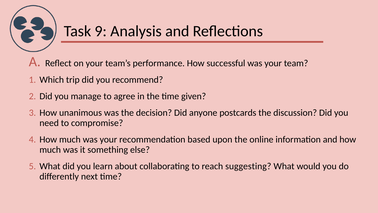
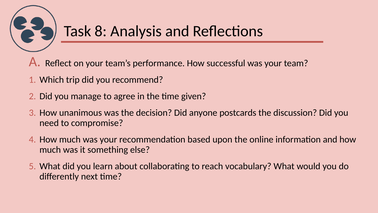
9: 9 -> 8
suggesting: suggesting -> vocabulary
